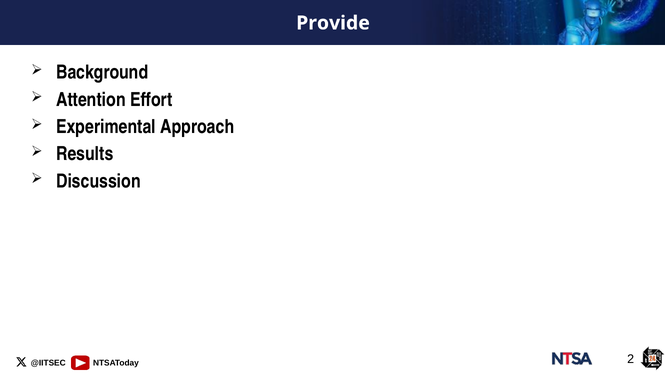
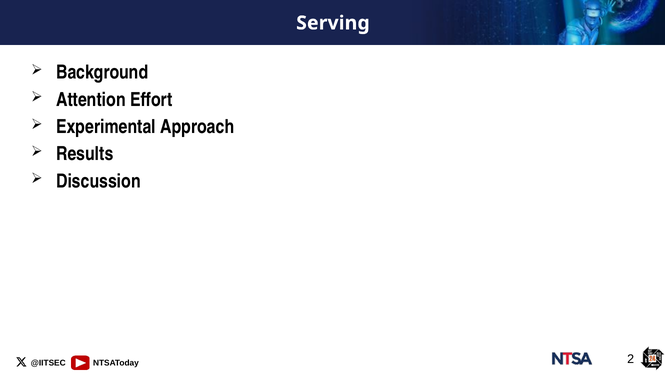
Provide: Provide -> Serving
